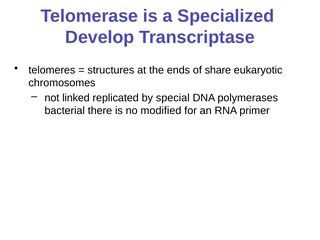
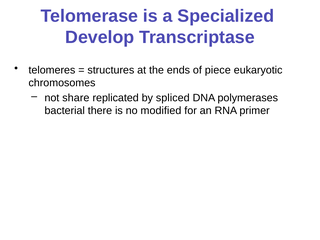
share: share -> piece
linked: linked -> share
special: special -> spliced
